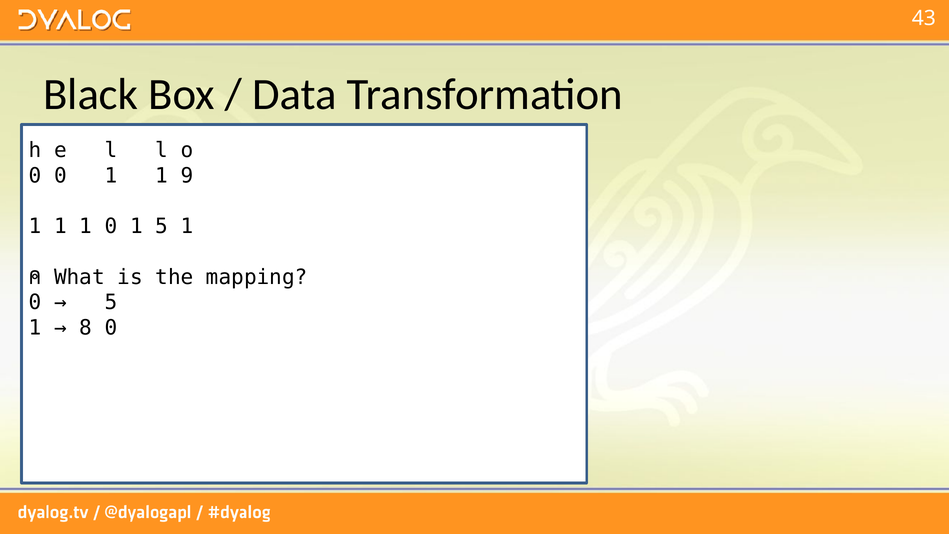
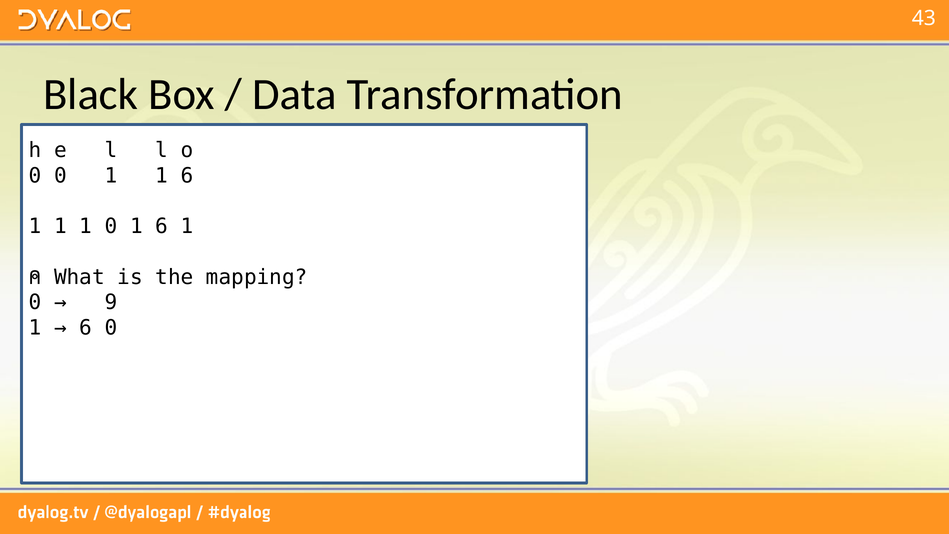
1 1 9: 9 -> 6
0 1 5: 5 -> 6
5 at (111, 302): 5 -> 9
8 at (86, 328): 8 -> 6
